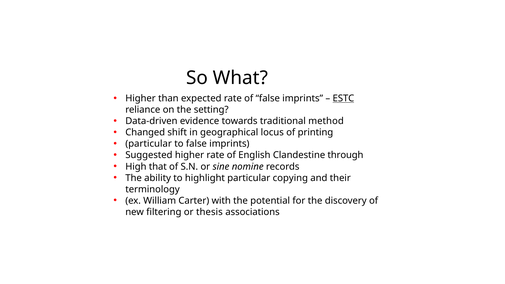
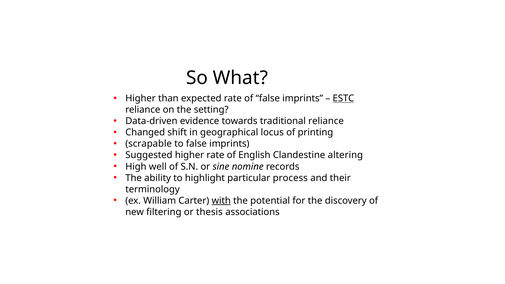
traditional method: method -> reliance
particular at (149, 144): particular -> scrapable
through: through -> altering
that: that -> well
copying: copying -> process
with underline: none -> present
